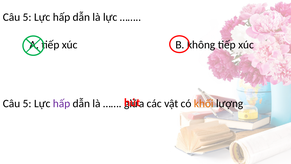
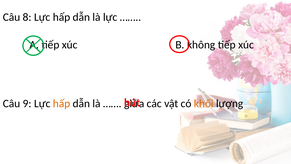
5 at (27, 17): 5 -> 8
5 at (27, 103): 5 -> 9
hấp at (62, 103) colour: purple -> orange
